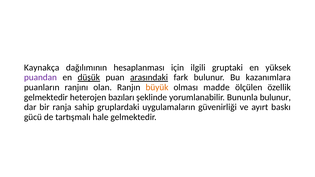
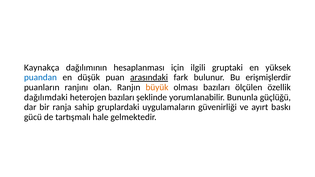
puandan colour: purple -> blue
düşük underline: present -> none
kazanımlara: kazanımlara -> erişmişlerdir
olması madde: madde -> bazıları
gelmektedir at (46, 97): gelmektedir -> dağılımdaki
Bununla bulunur: bulunur -> güçlüğü
